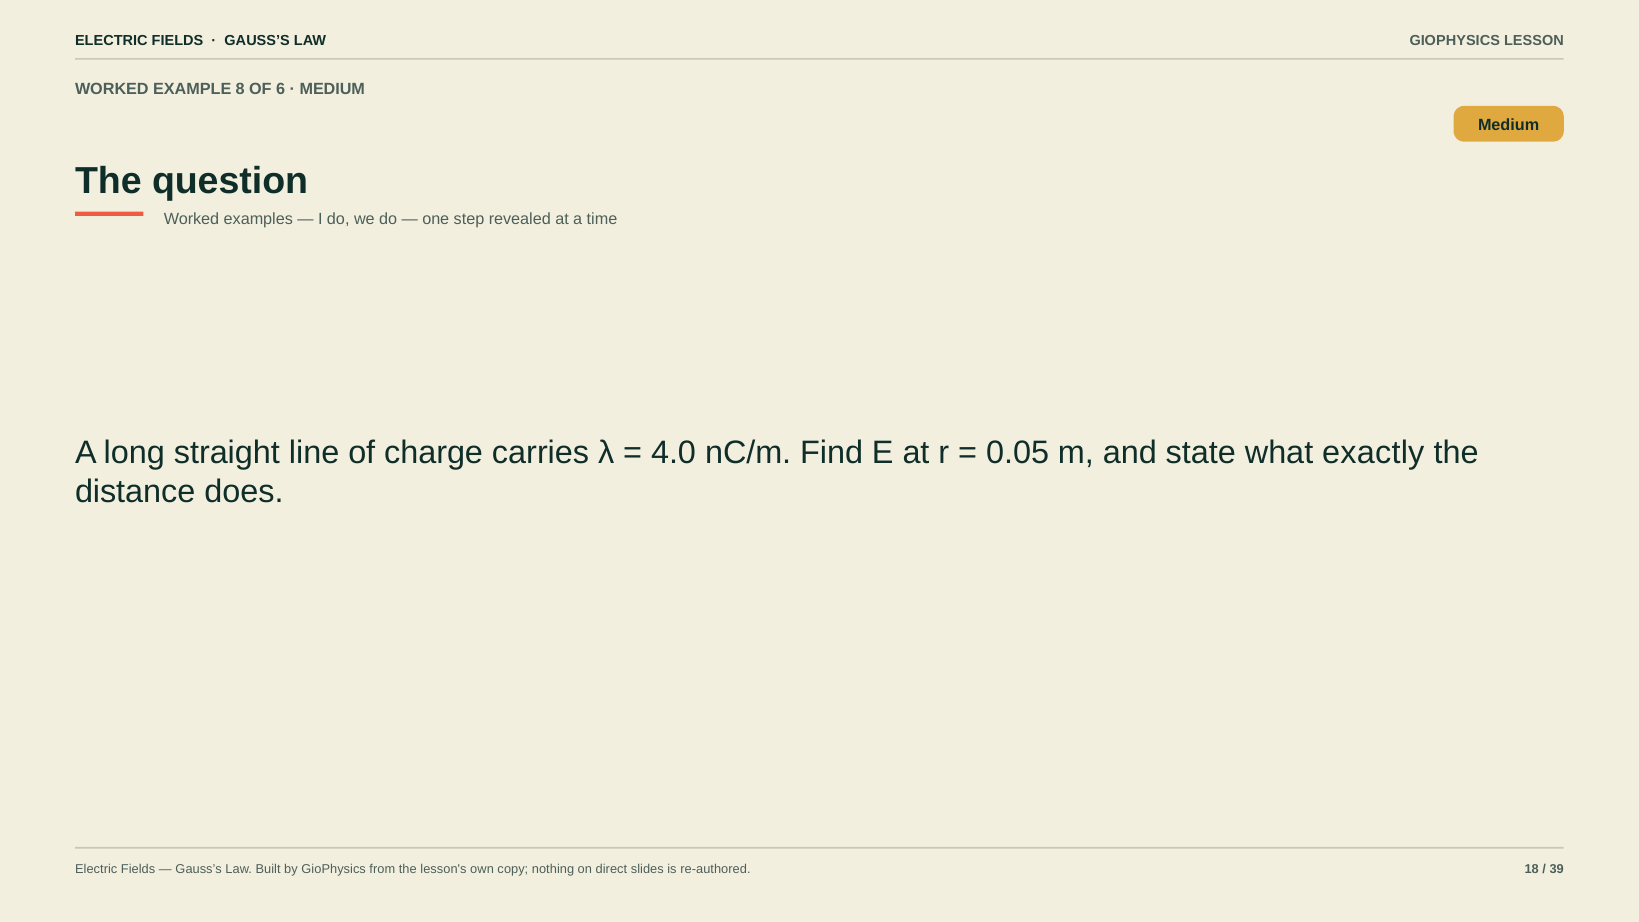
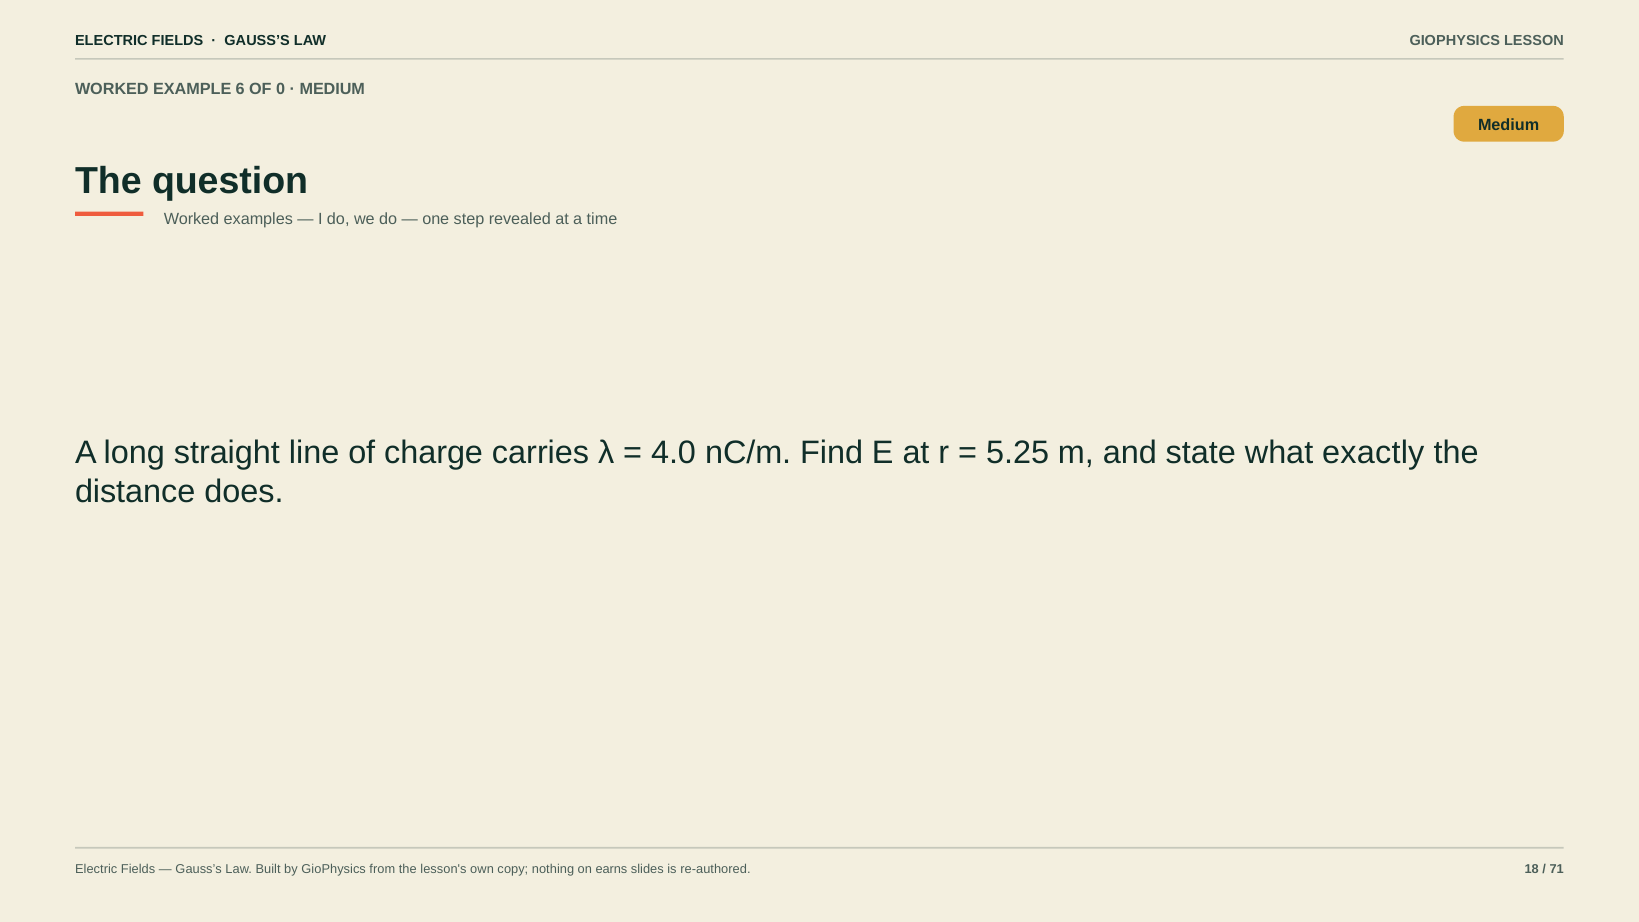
8: 8 -> 6
6: 6 -> 0
0.05: 0.05 -> 5.25
direct: direct -> earns
39: 39 -> 71
